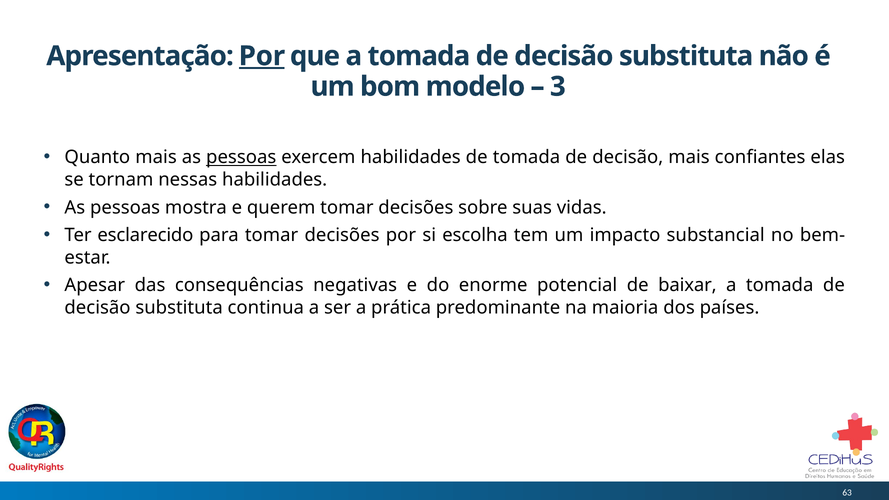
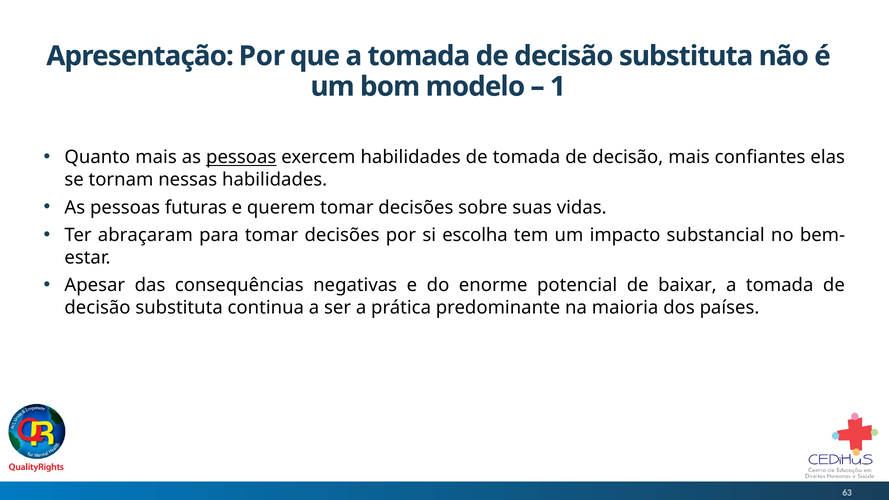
Por at (262, 56) underline: present -> none
3: 3 -> 1
mostra: mostra -> futuras
esclarecido: esclarecido -> abraçaram
